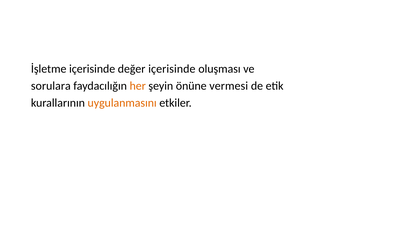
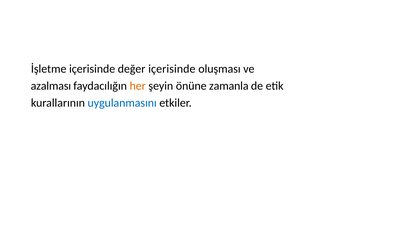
sorulara: sorulara -> azalması
vermesi: vermesi -> zamanla
uygulanmasını colour: orange -> blue
